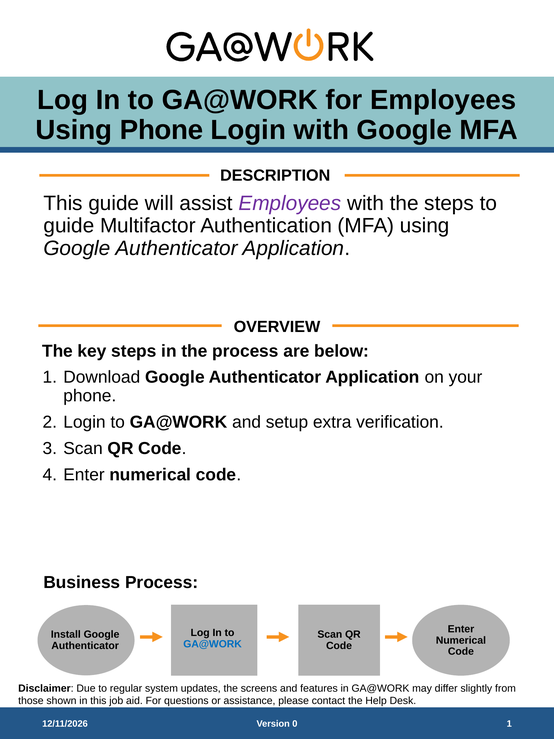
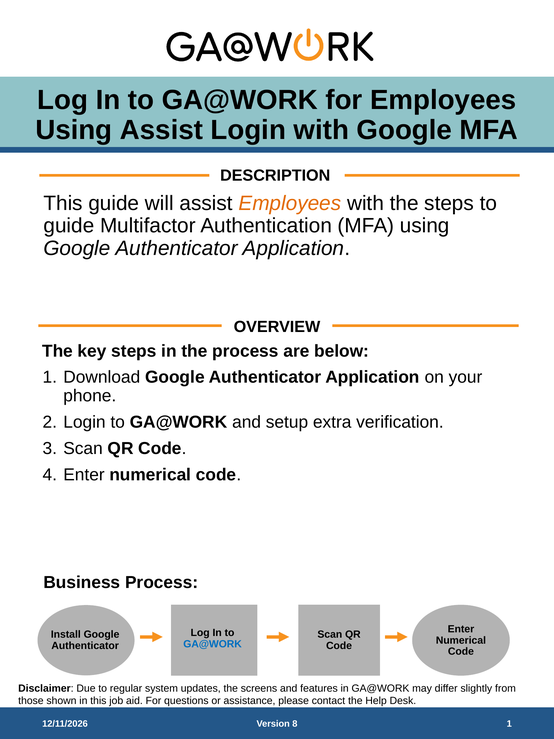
Using Phone: Phone -> Assist
Employees at (290, 203) colour: purple -> orange
0: 0 -> 8
